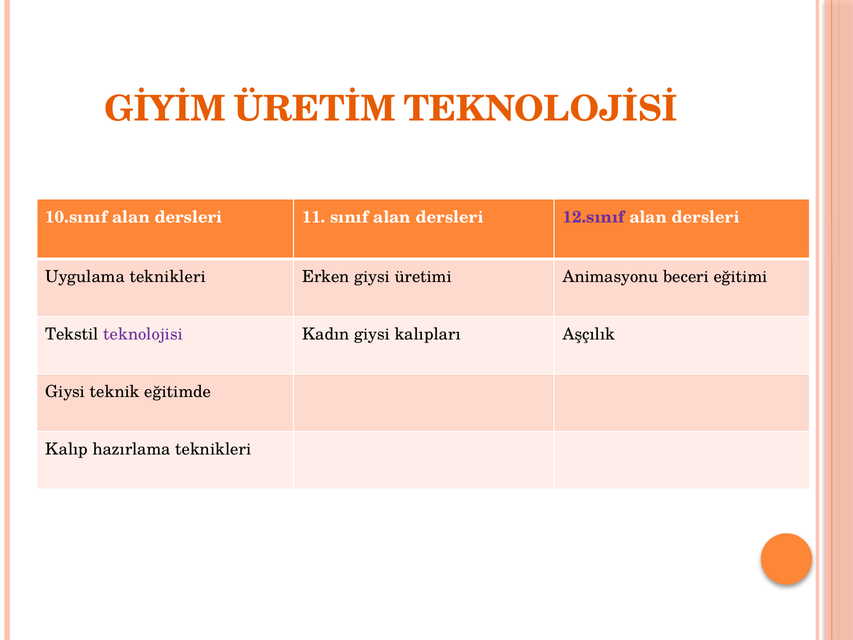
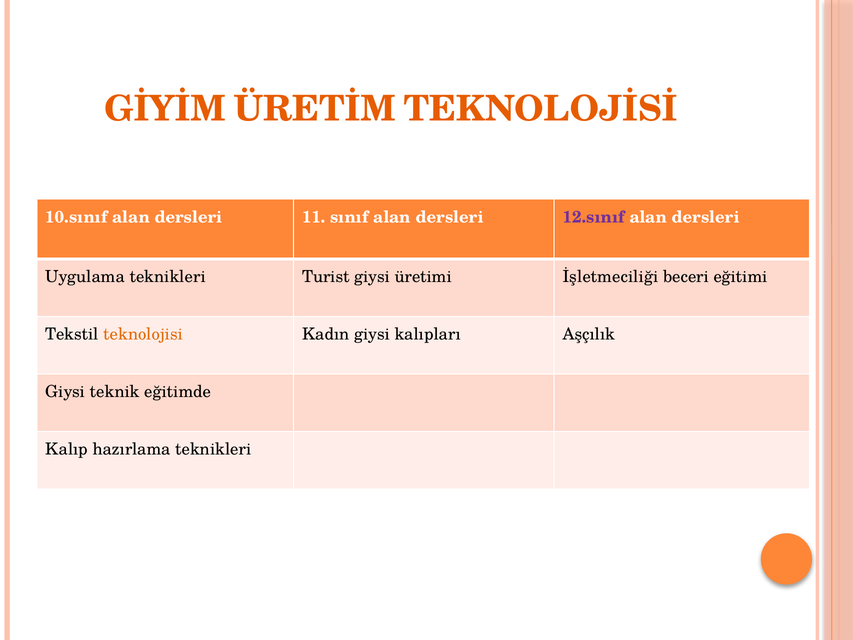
Erken: Erken -> Turist
Animasyonu: Animasyonu -> İşletmeciliği
teknolojisi colour: purple -> orange
